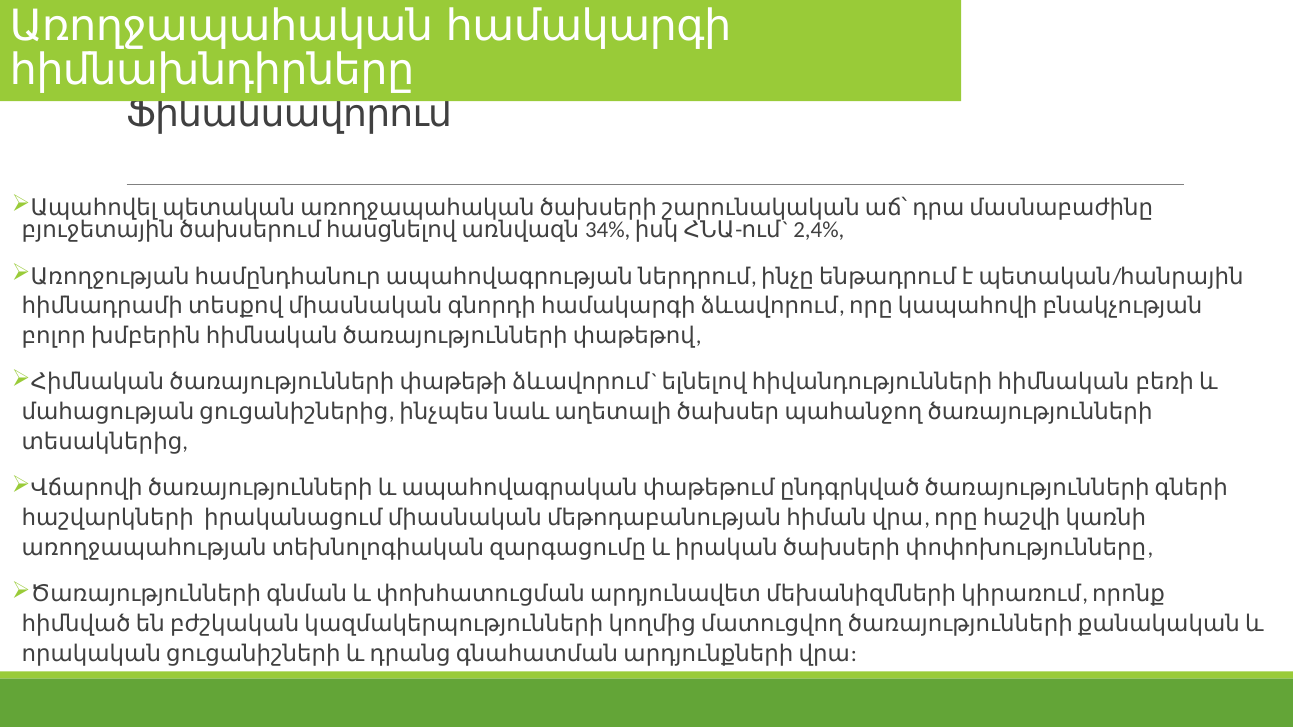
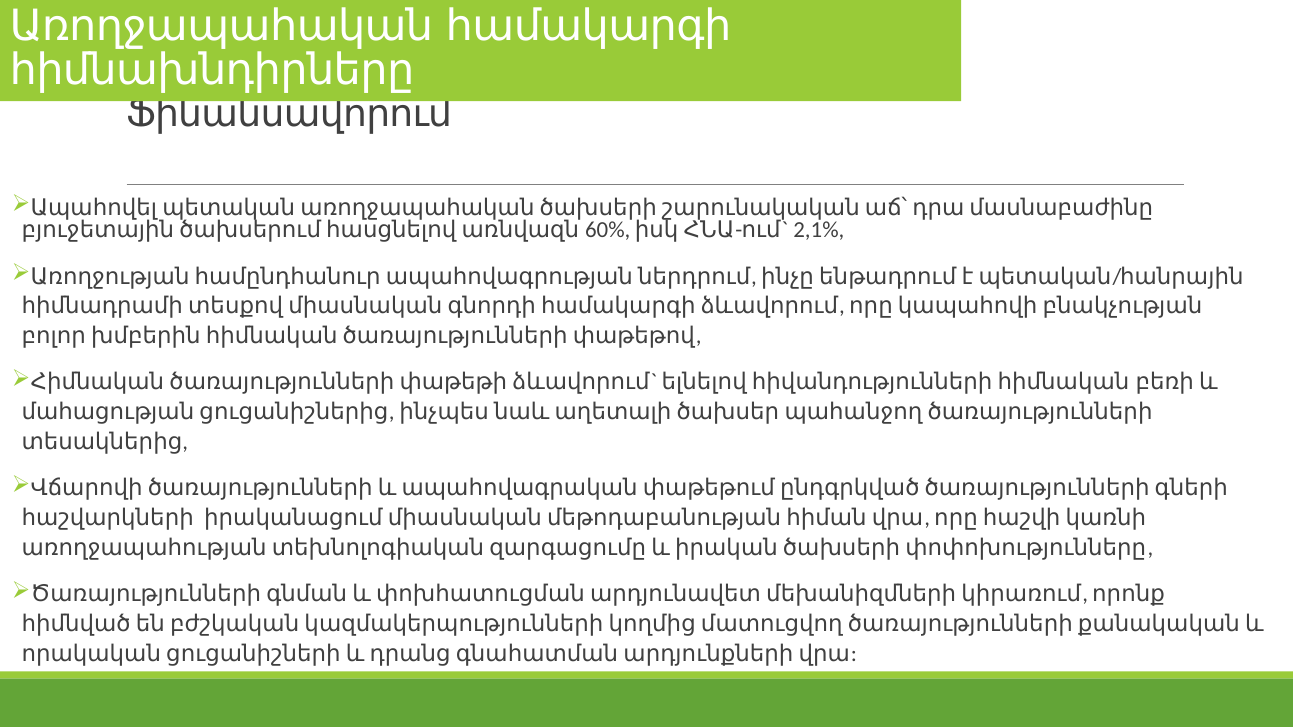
34%: 34% -> 60%
2,4%: 2,4% -> 2,1%
